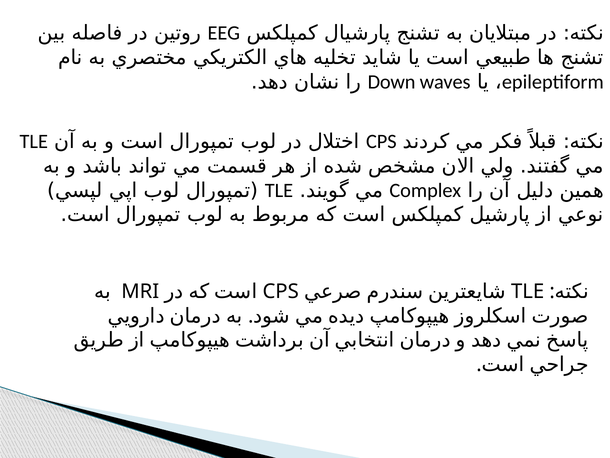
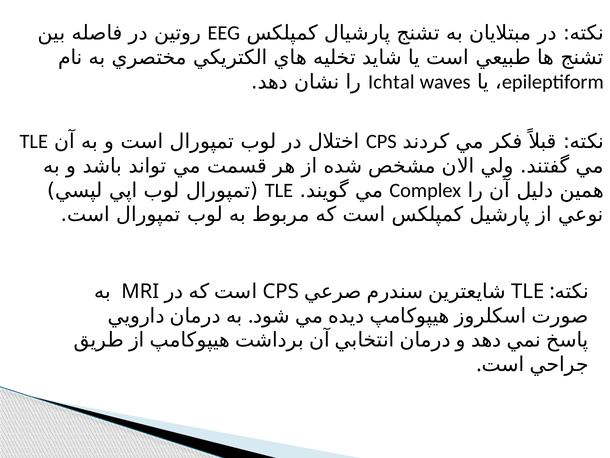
Down: Down -> Ichtal
